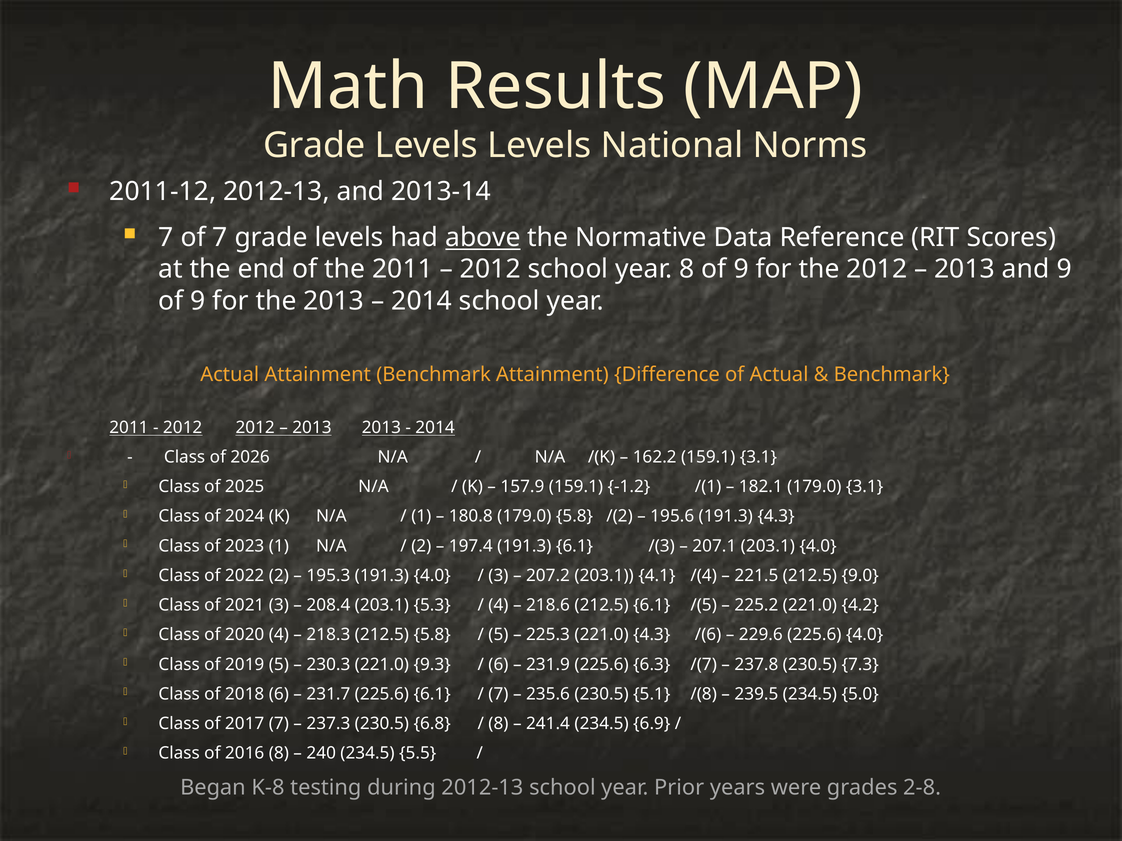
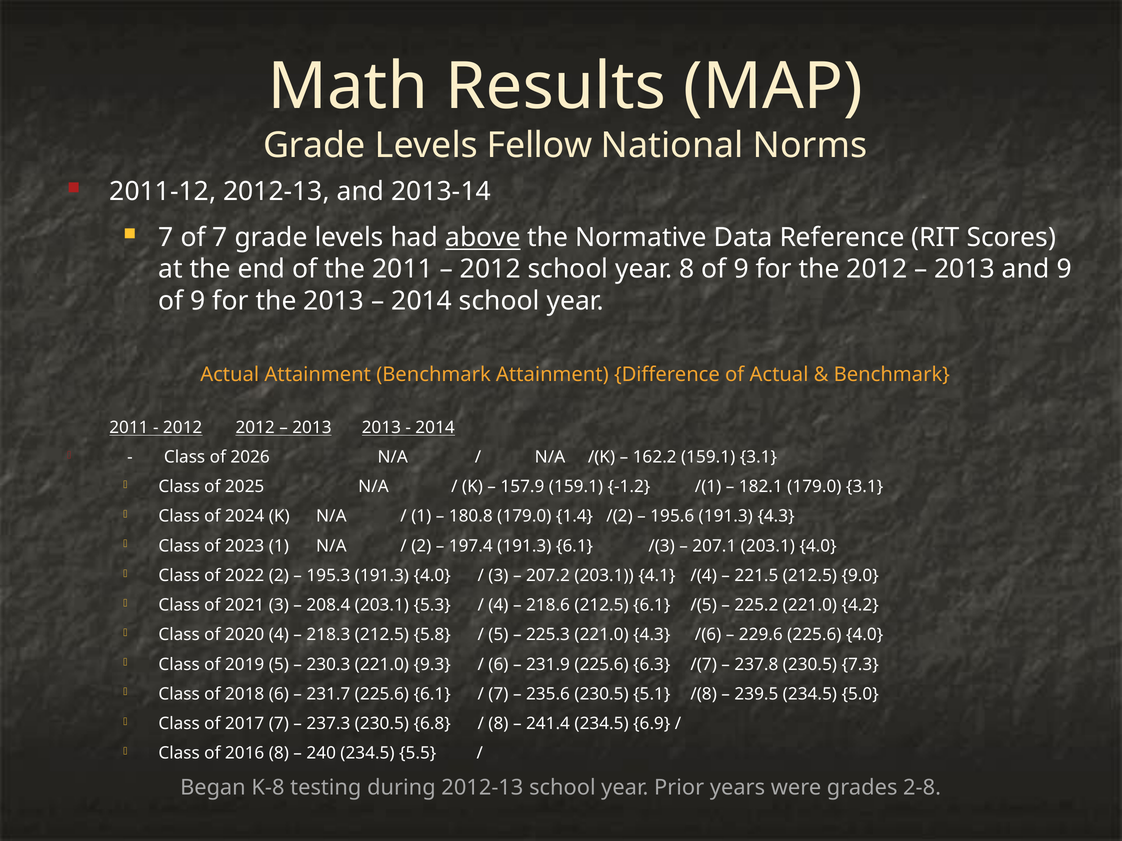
Levels Levels: Levels -> Fellow
179.0 5.8: 5.8 -> 1.4
